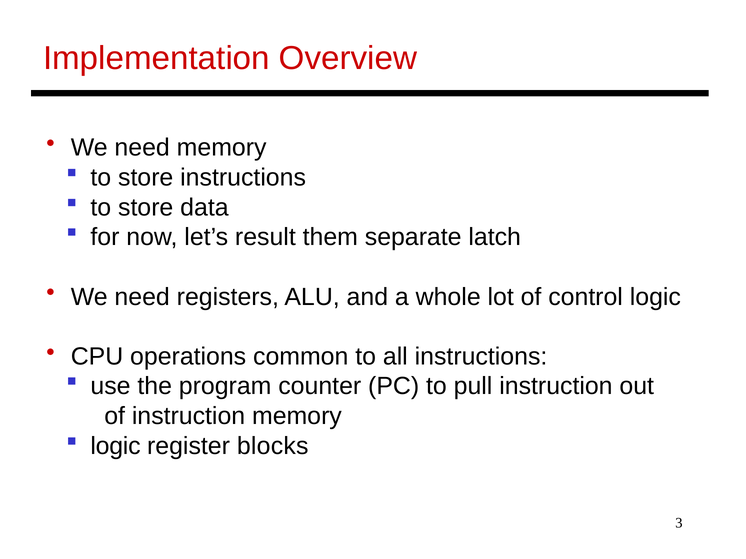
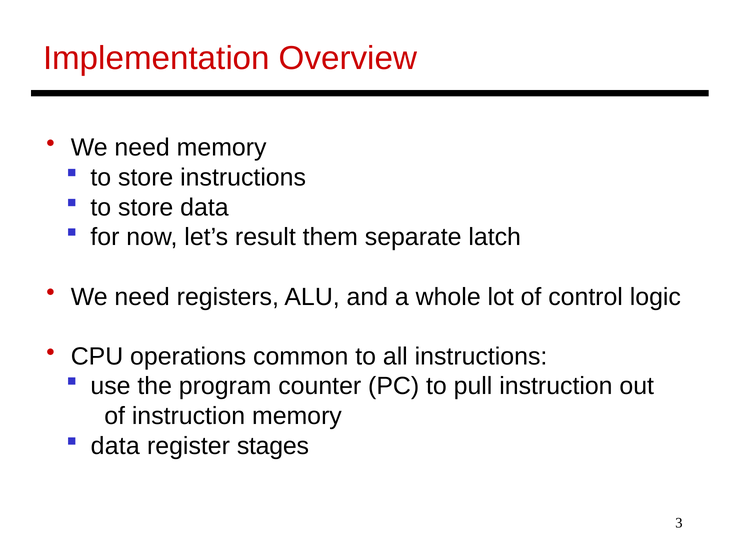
logic at (115, 446): logic -> data
blocks: blocks -> stages
